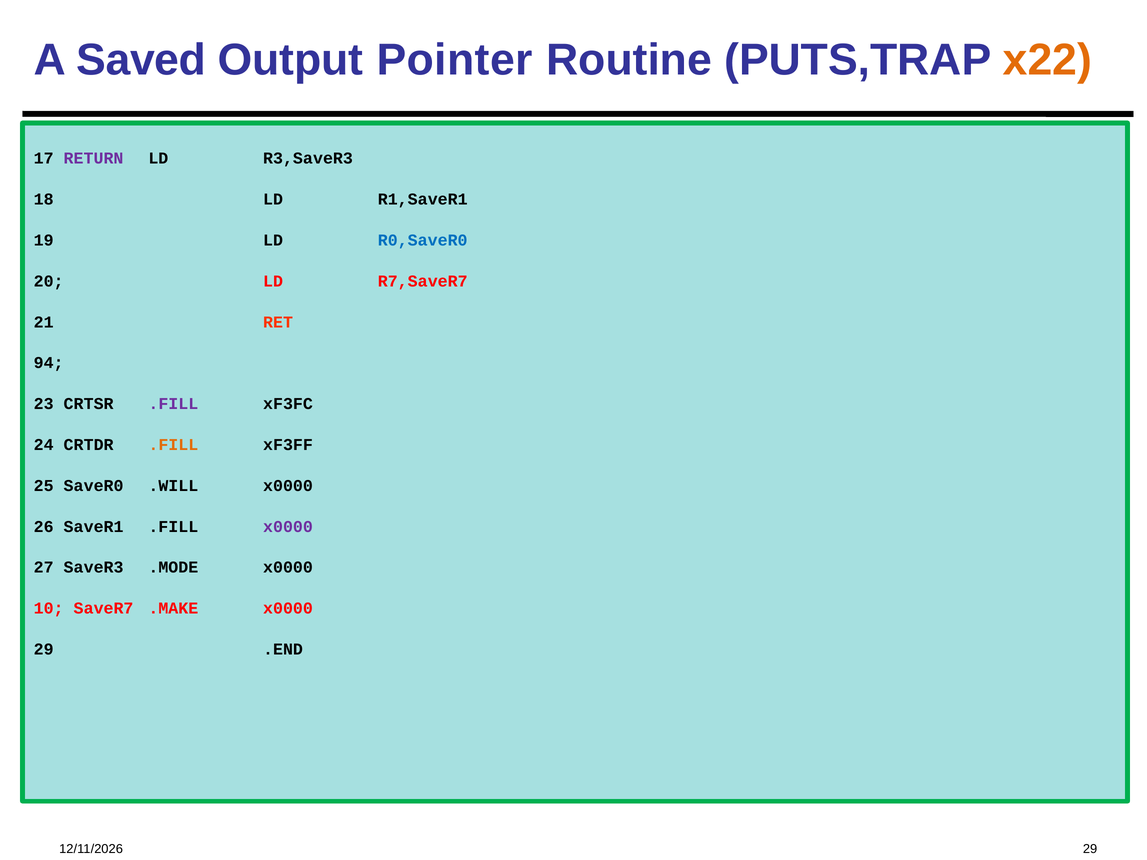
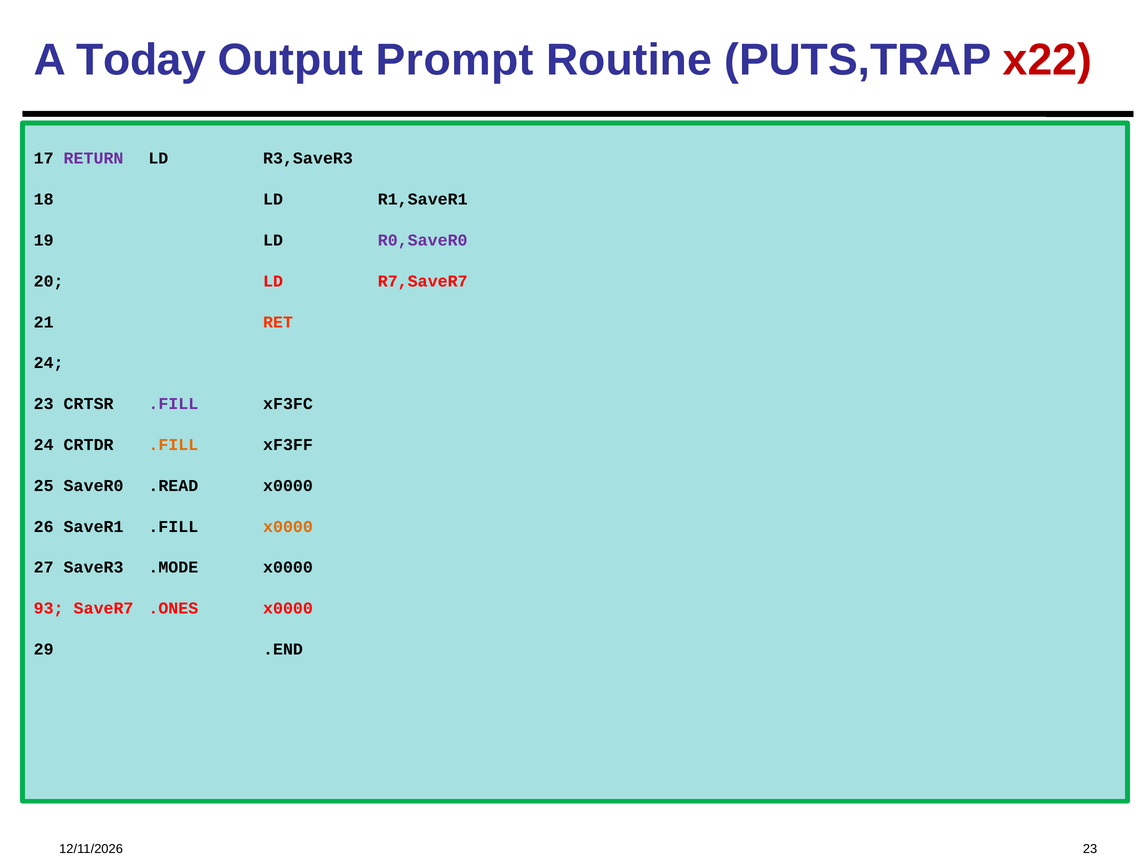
Saved: Saved -> Today
Pointer: Pointer -> Prompt
x22 colour: orange -> red
R0,SaveR0 colour: blue -> purple
94 at (49, 363): 94 -> 24
.WILL: .WILL -> .READ
x0000 at (288, 527) colour: purple -> orange
10: 10 -> 93
.MAKE: .MAKE -> .ONES
29 at (1090, 849): 29 -> 23
